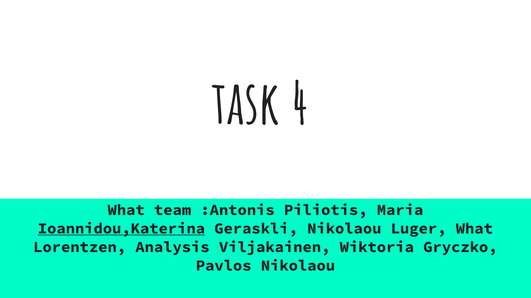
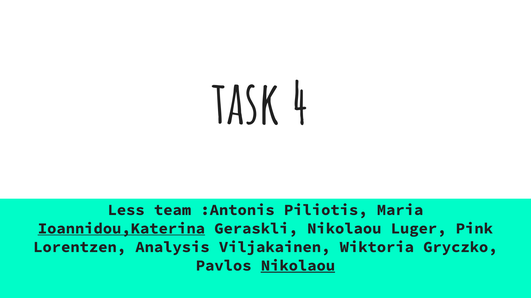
What at (126, 210): What -> Less
Luger What: What -> Pink
Nikolaou at (298, 266) underline: none -> present
